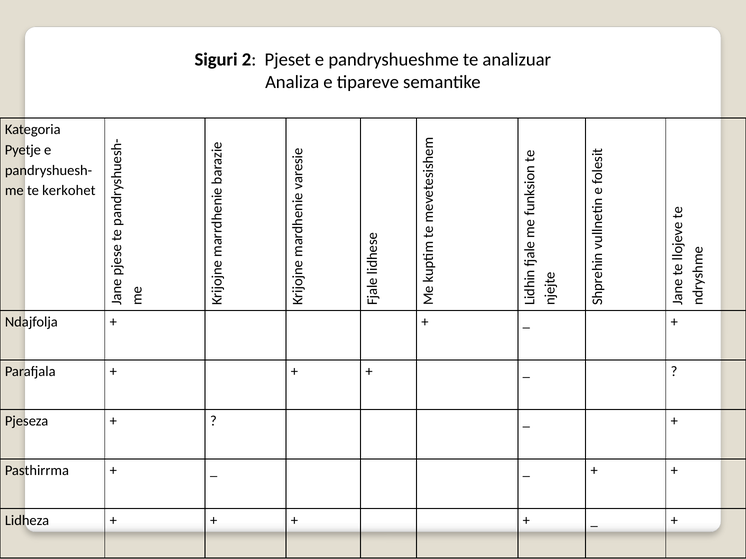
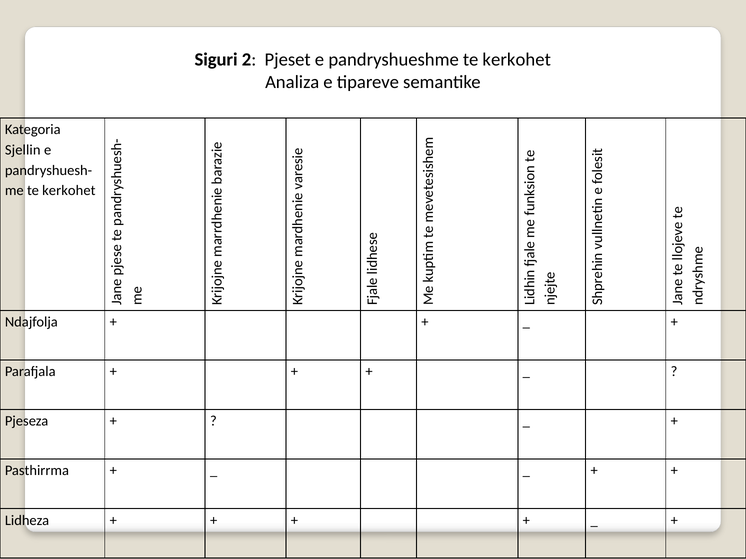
pandryshueshme te analizuar: analizuar -> kerkohet
Pyetje: Pyetje -> Sjellin
